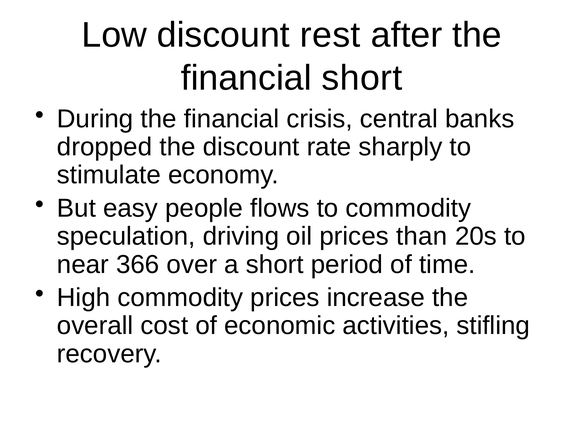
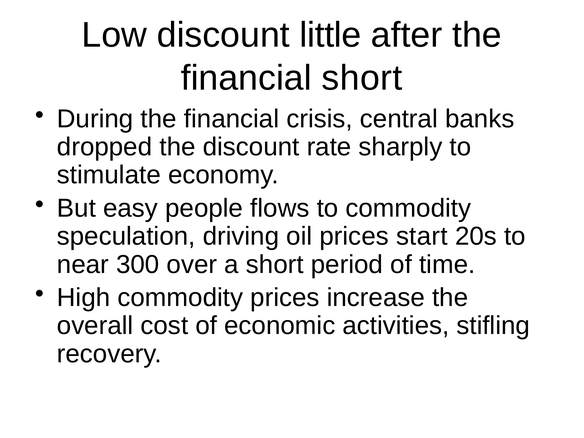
rest: rest -> little
than: than -> start
366: 366 -> 300
